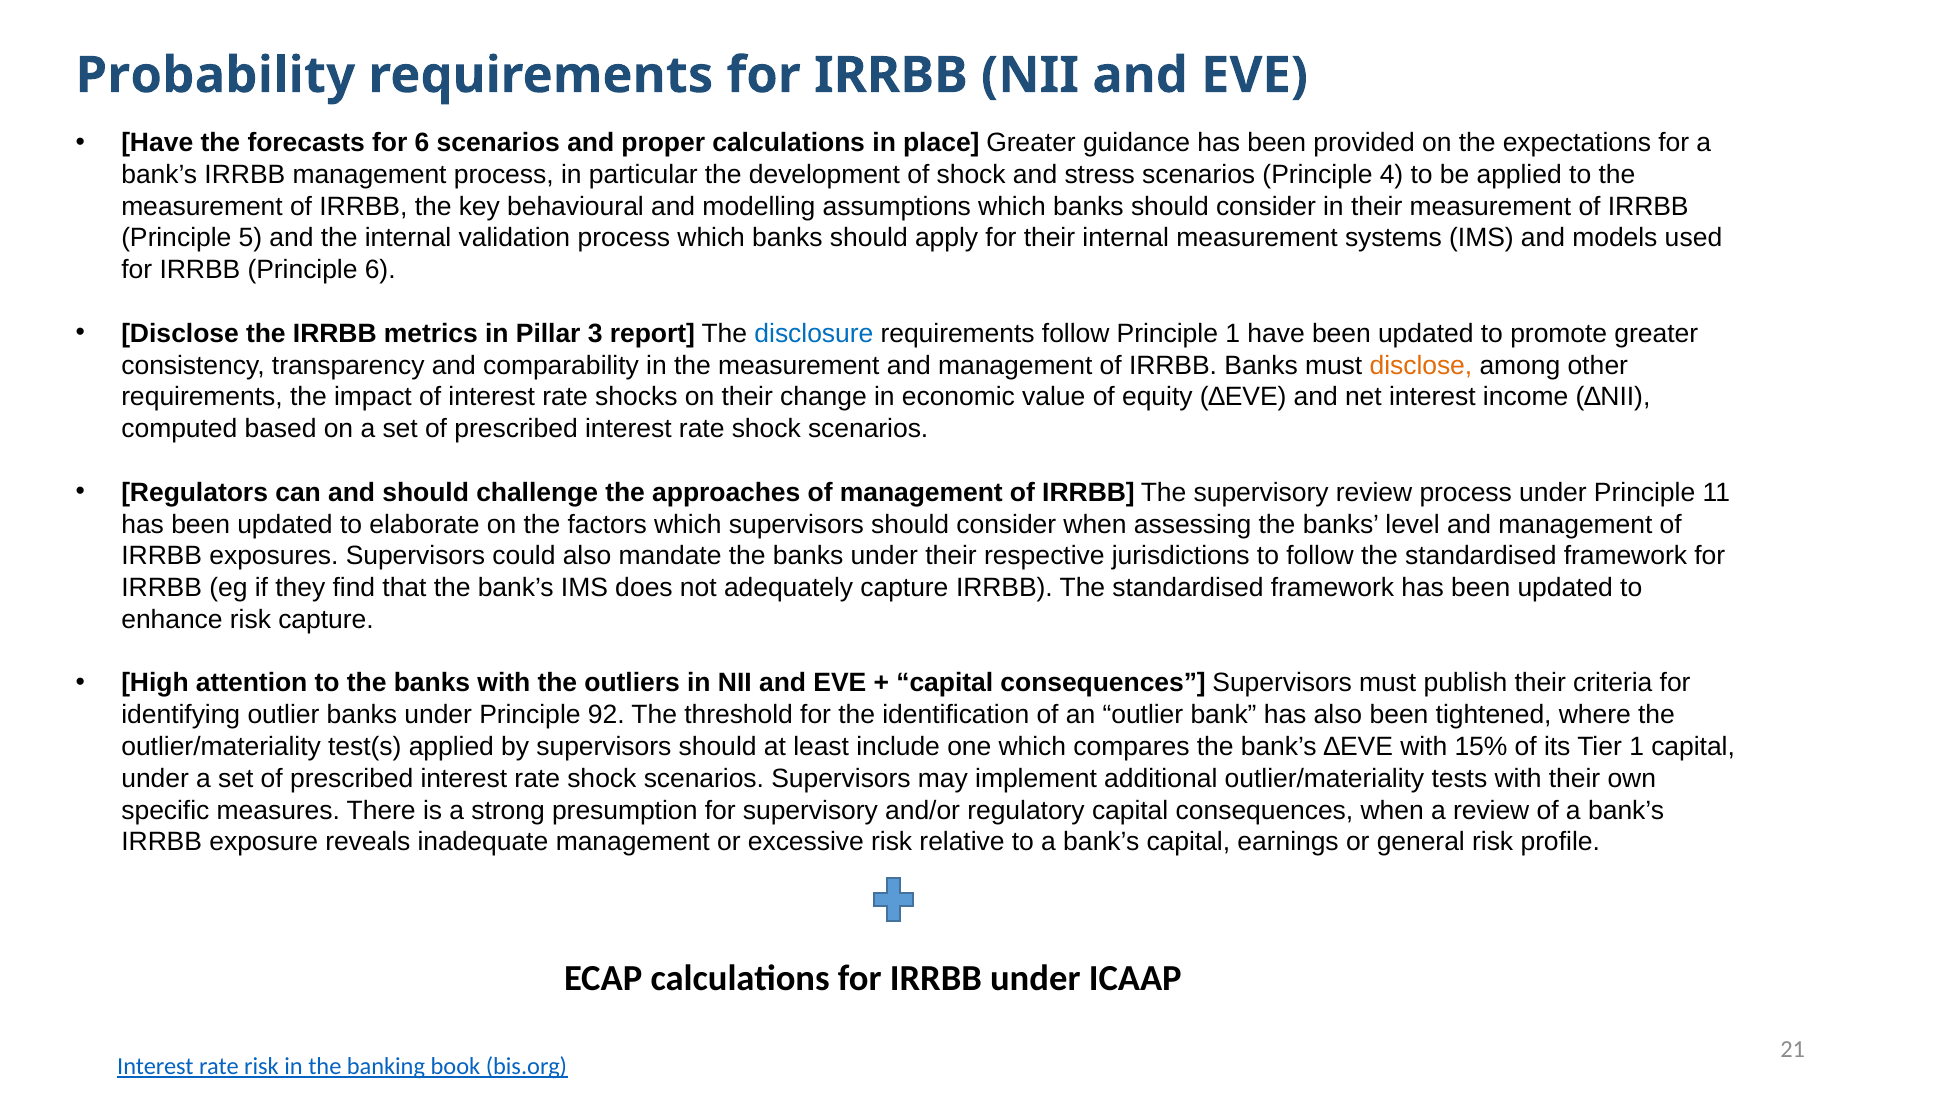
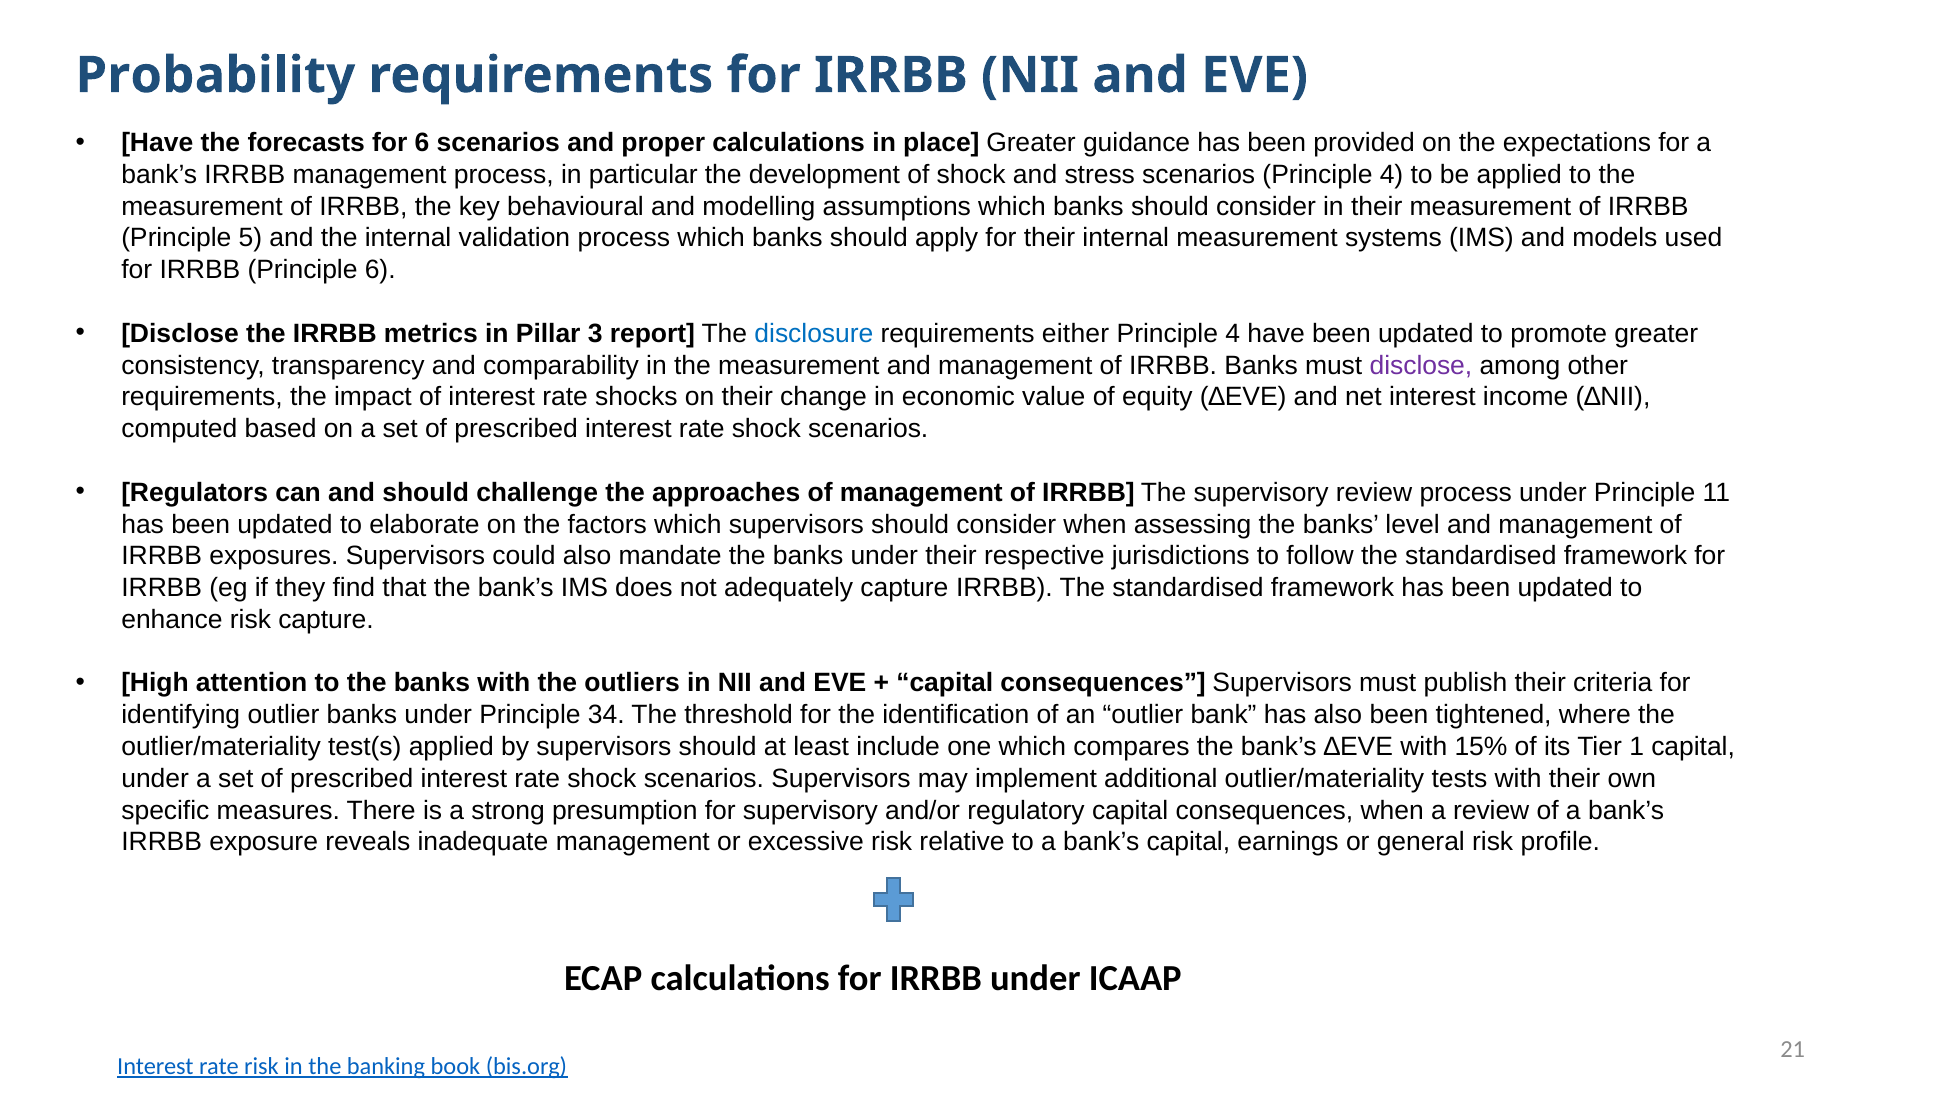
requirements follow: follow -> either
1 at (1233, 334): 1 -> 4
disclose at (1421, 365) colour: orange -> purple
92: 92 -> 34
